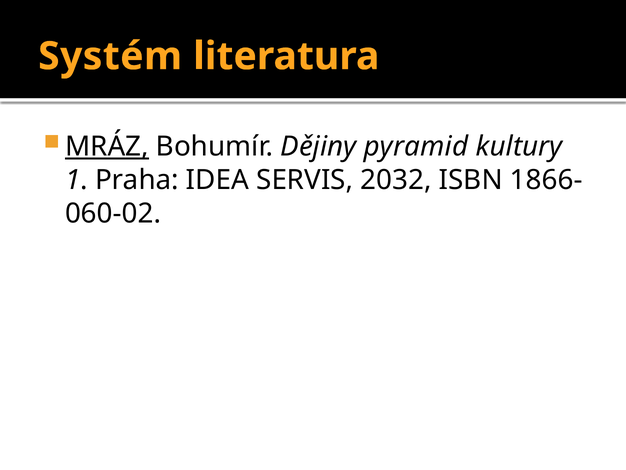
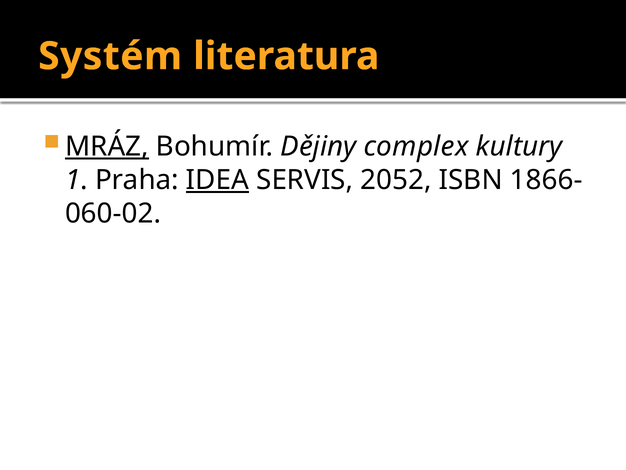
pyramid: pyramid -> complex
IDEA underline: none -> present
2032: 2032 -> 2052
